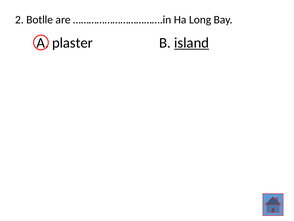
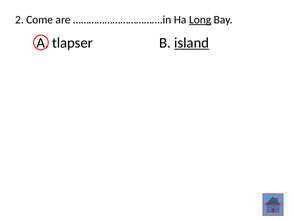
Botlle: Botlle -> Come
Long underline: none -> present
plaster: plaster -> tlapser
